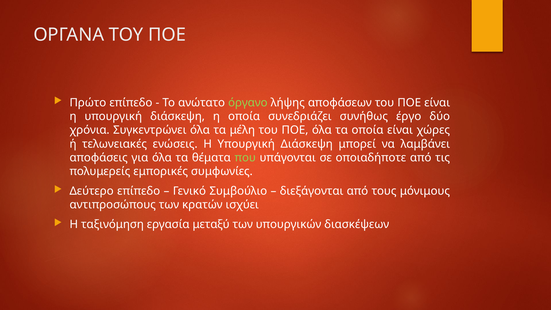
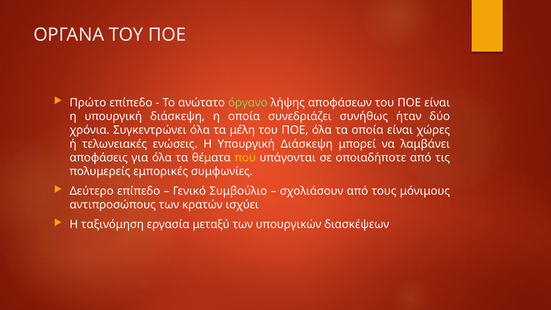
έργο: έργο -> ήταν
που colour: light green -> yellow
διεξάγονται: διεξάγονται -> σχολιάσουν
